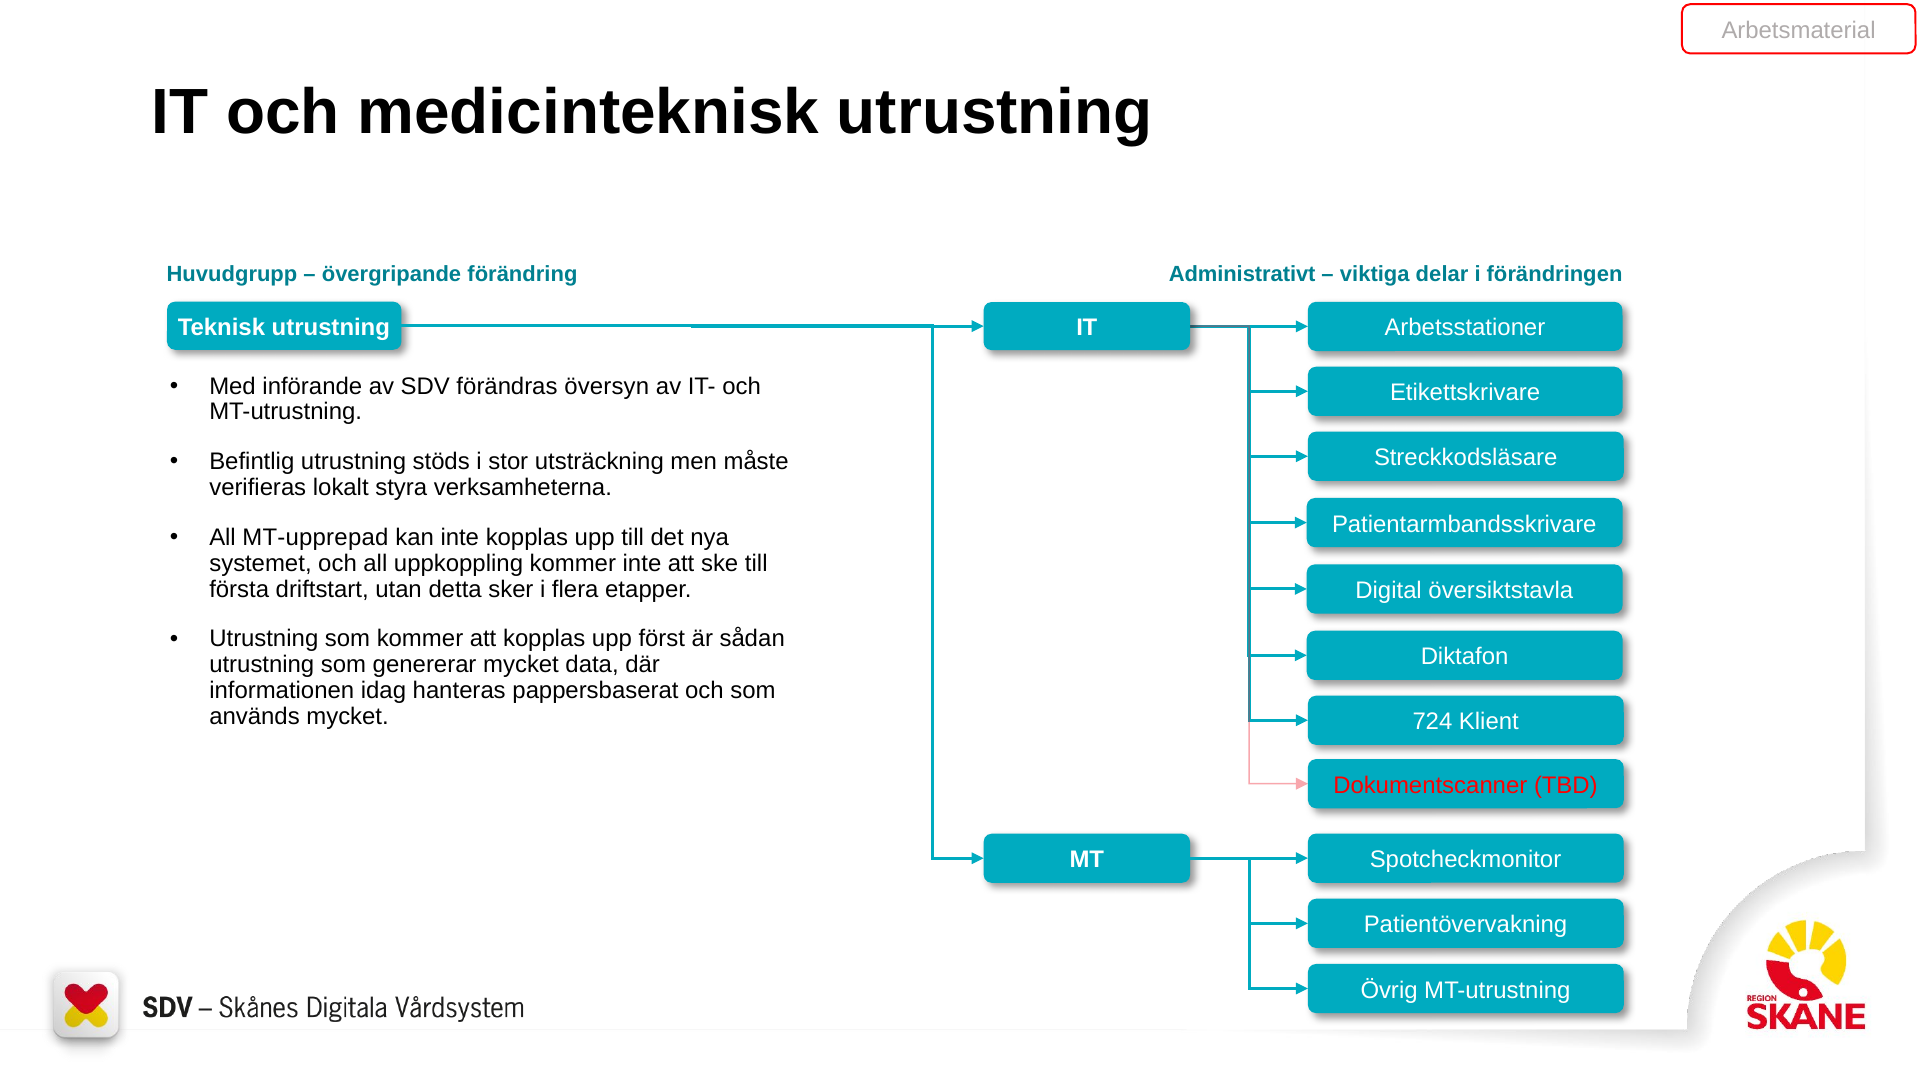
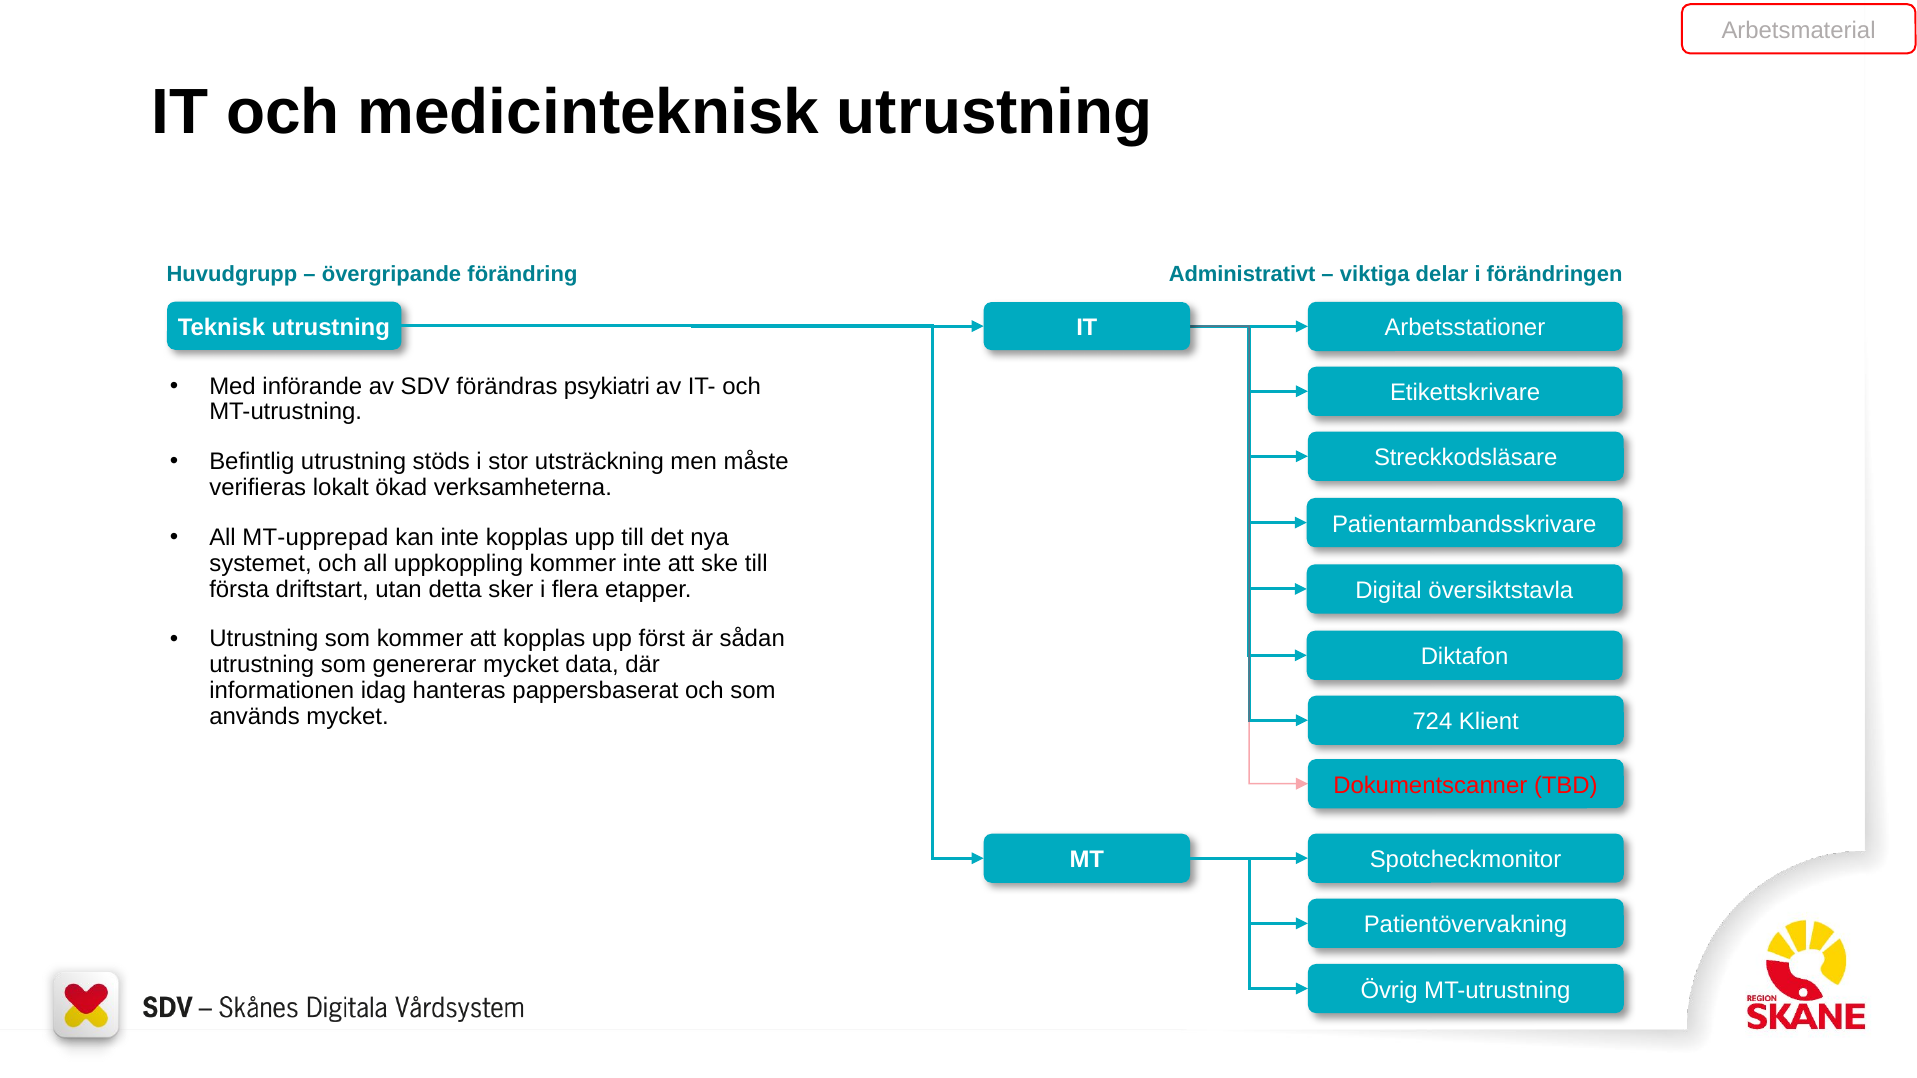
översyn: översyn -> psykiatri
styra: styra -> ökad
